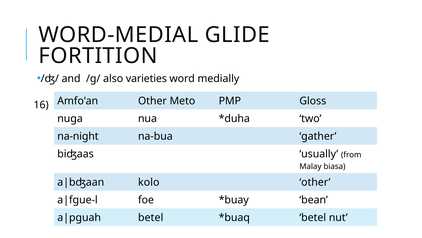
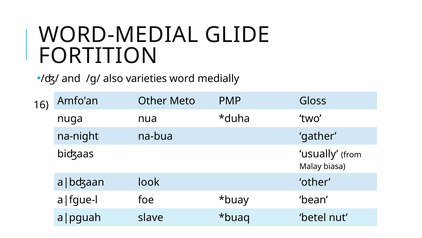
kolo: kolo -> look
betel at (151, 217): betel -> slave
